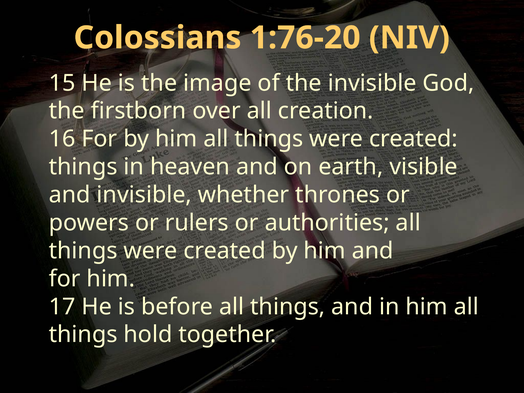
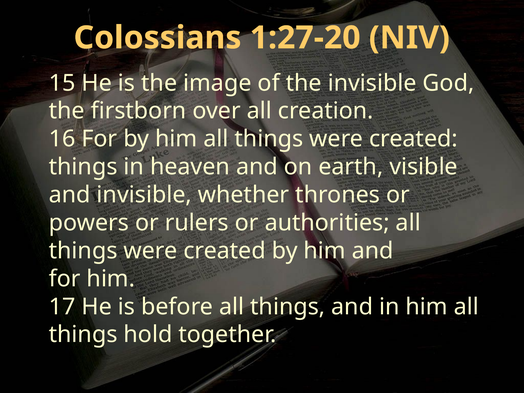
1:76-20: 1:76-20 -> 1:27-20
